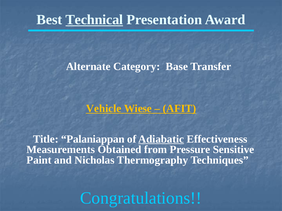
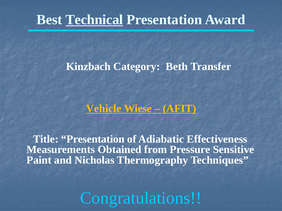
Alternate: Alternate -> Kinzbach
Base: Base -> Beth
Title Palaniappan: Palaniappan -> Presentation
Adiabatic underline: present -> none
